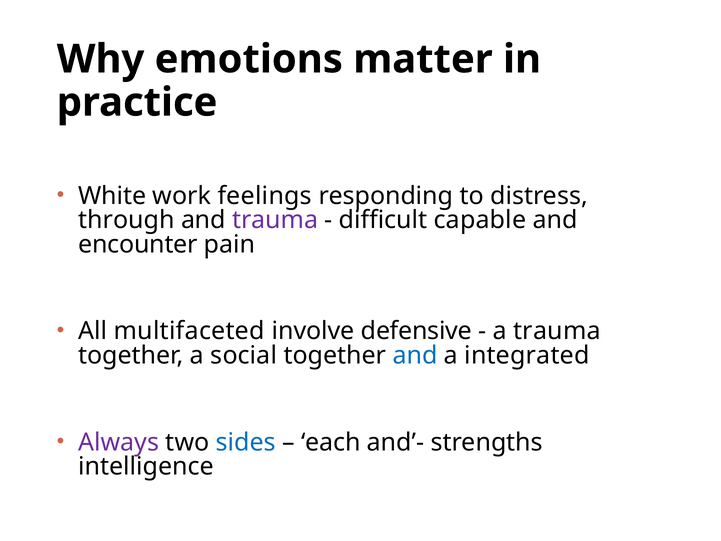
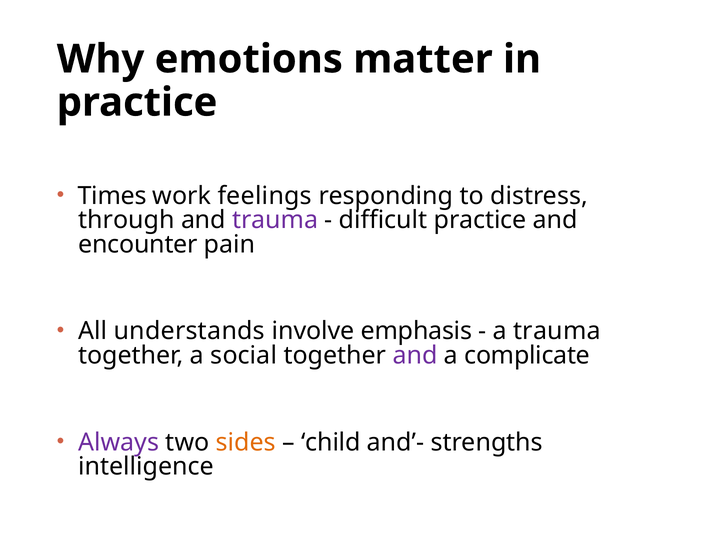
White: White -> Times
difficult capable: capable -> practice
multifaceted: multifaceted -> understands
defensive: defensive -> emphasis
and at (415, 355) colour: blue -> purple
integrated: integrated -> complicate
sides colour: blue -> orange
each: each -> child
